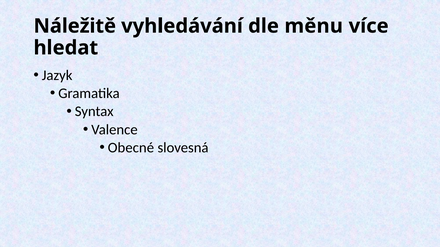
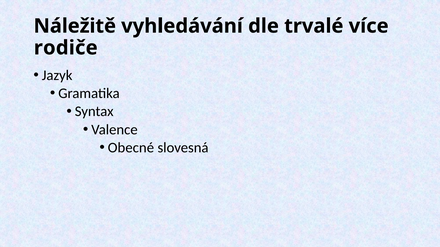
měnu: měnu -> trvalé
hledat: hledat -> rodiče
